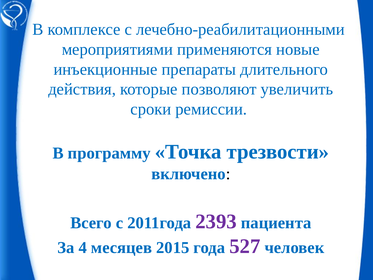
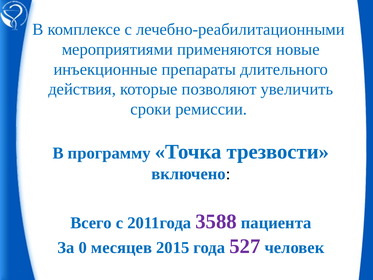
2393: 2393 -> 3588
4: 4 -> 0
